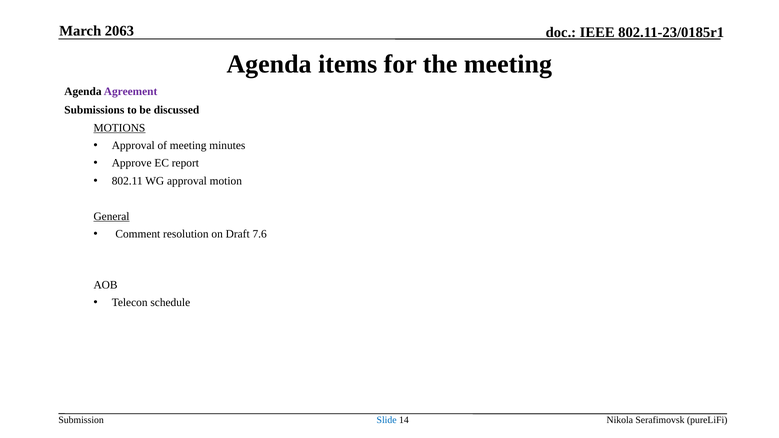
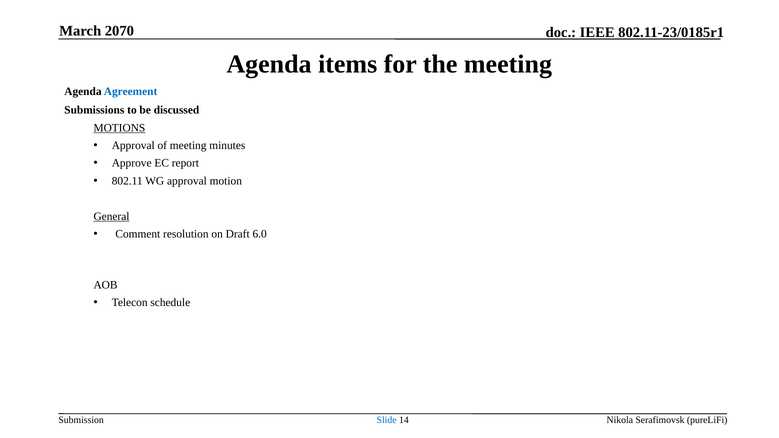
2063: 2063 -> 2070
Agreement colour: purple -> blue
7.6: 7.6 -> 6.0
